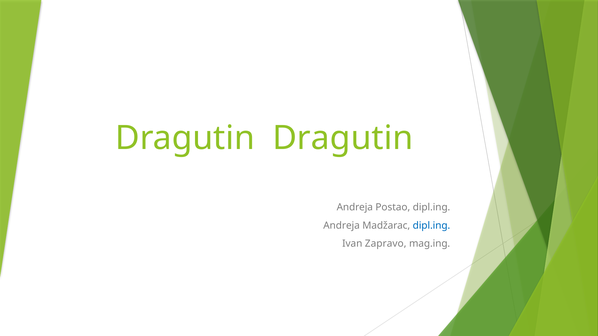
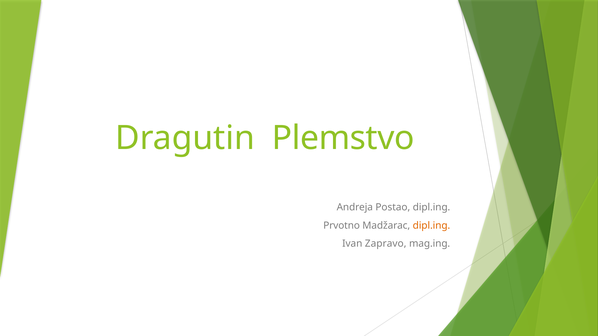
Dragutin Dragutin: Dragutin -> Plemstvo
Andreja at (342, 226): Andreja -> Prvotno
dipl.ing at (431, 226) colour: blue -> orange
